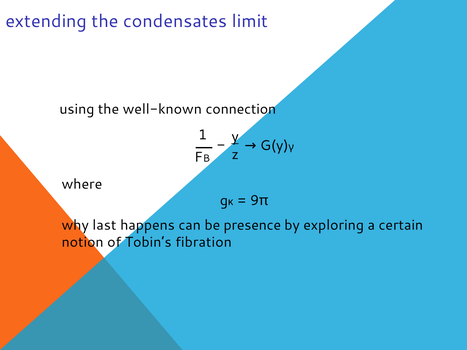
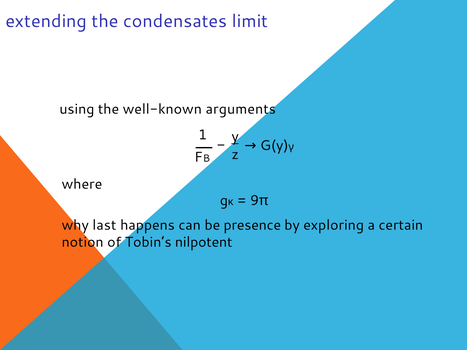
connection: connection -> arguments
ﬁbration: ﬁbration -> nilpotent
